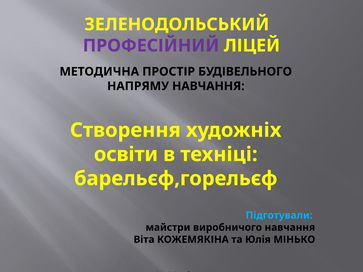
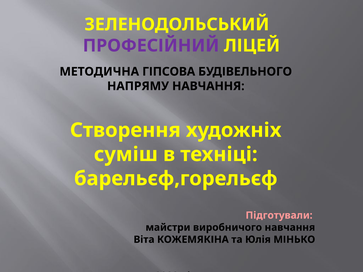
ПРОСТІР: ПРОСТІР -> ГІПСОВА
освіти: освіти -> суміш
Підготували colour: light blue -> pink
